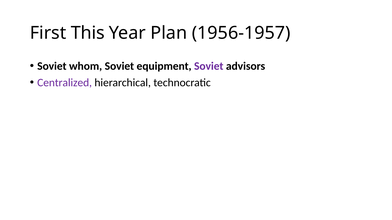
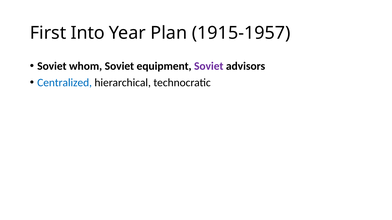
This: This -> Into
1956-1957: 1956-1957 -> 1915-1957
Centralized colour: purple -> blue
